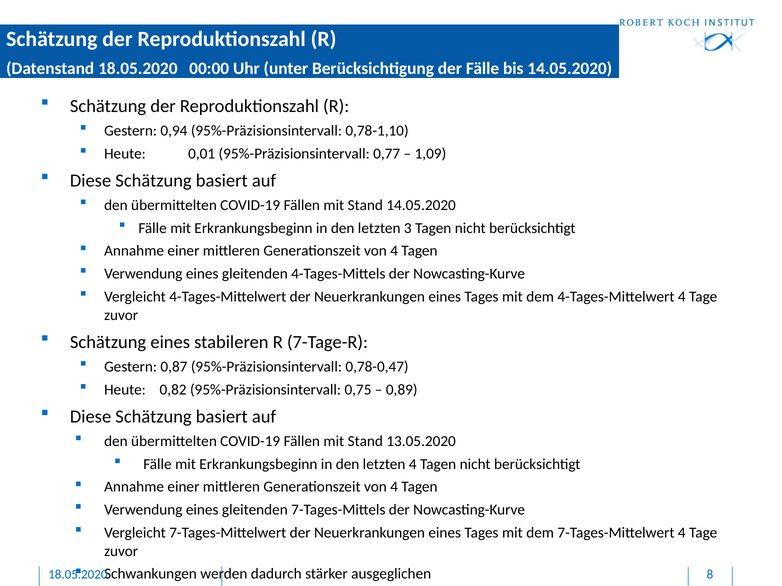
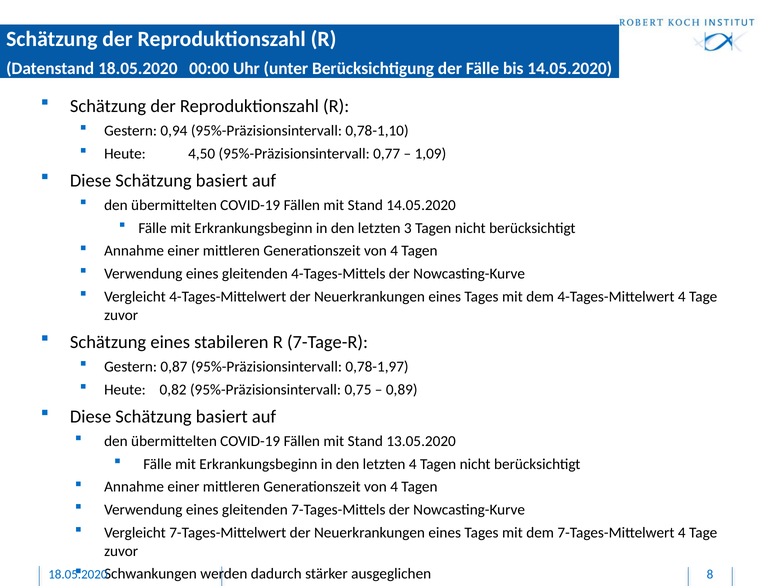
0,01: 0,01 -> 4,50
0,78-0,47: 0,78-0,47 -> 0,78-1,97
